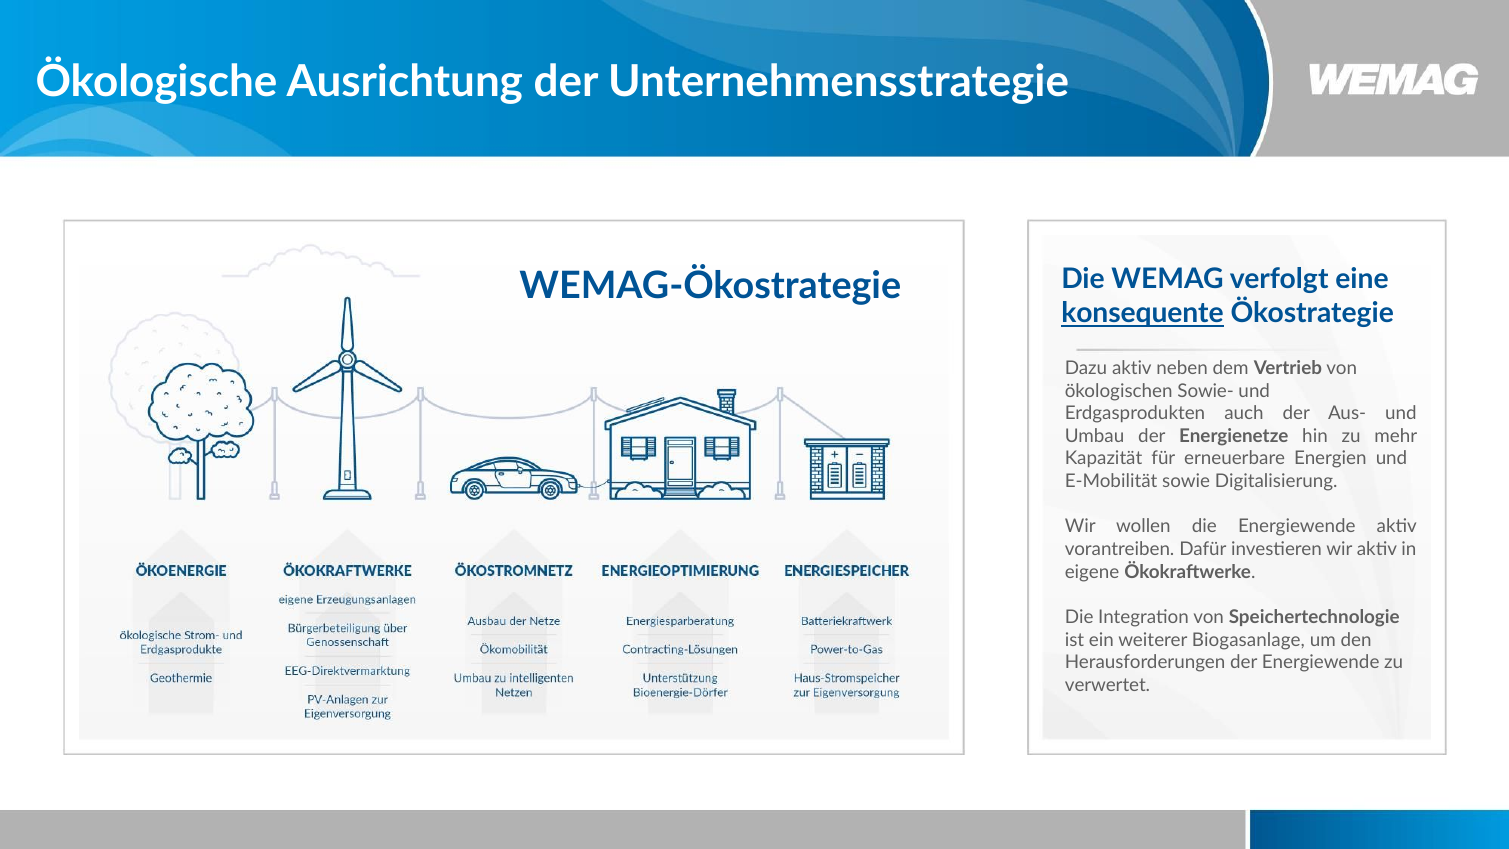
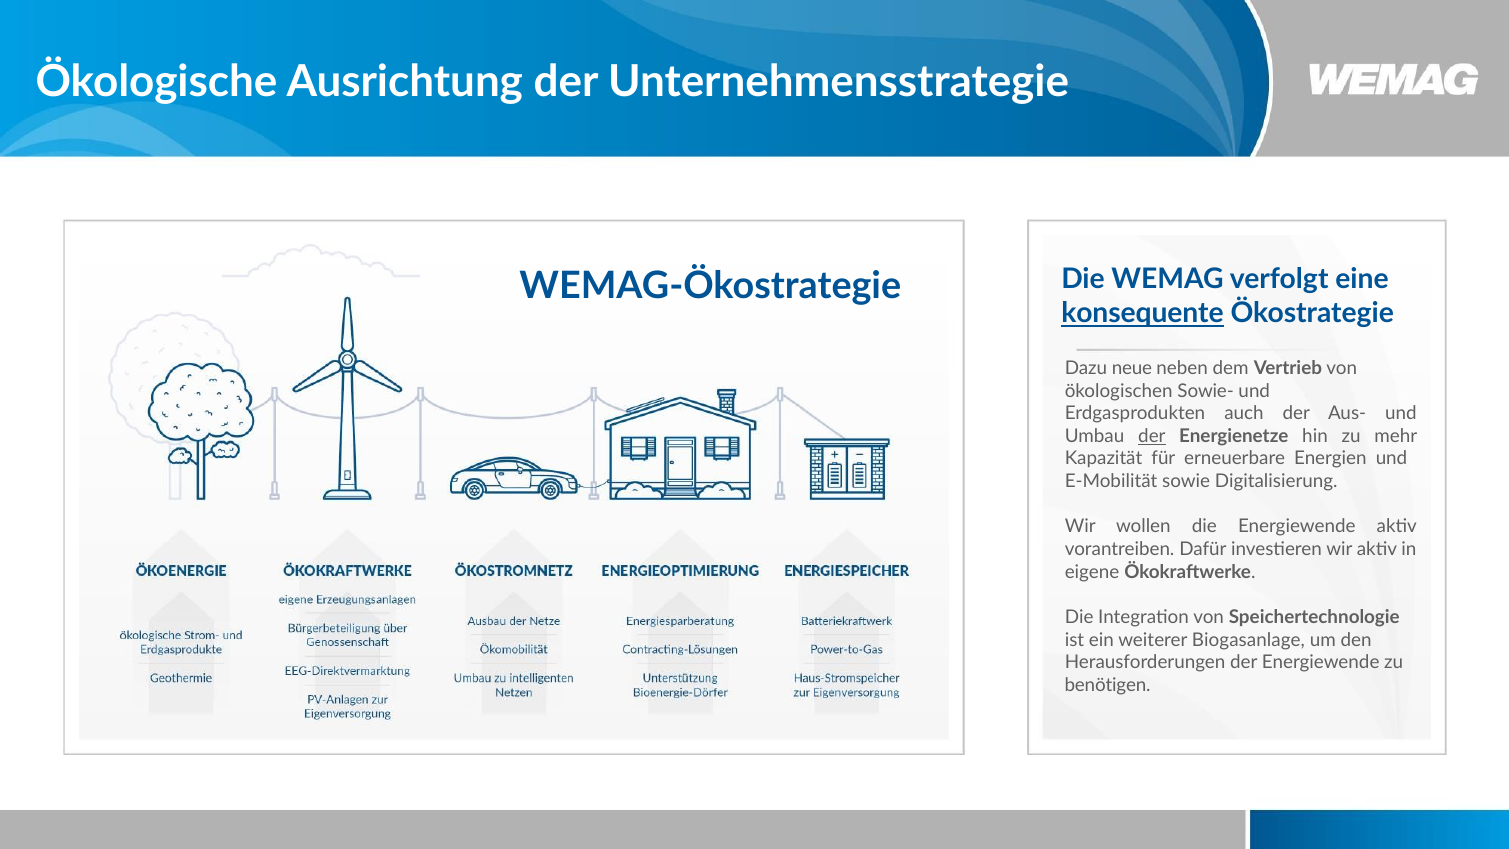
Dazu aktiv: aktiv -> neue
der at (1152, 436) underline: none -> present
verwertet: verwertet -> benötigen
